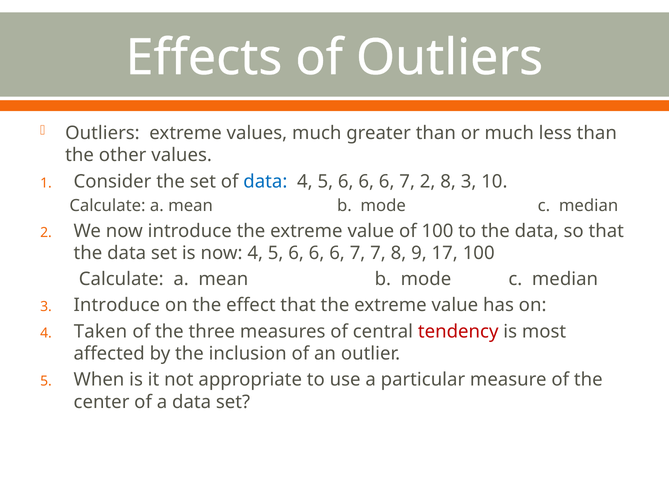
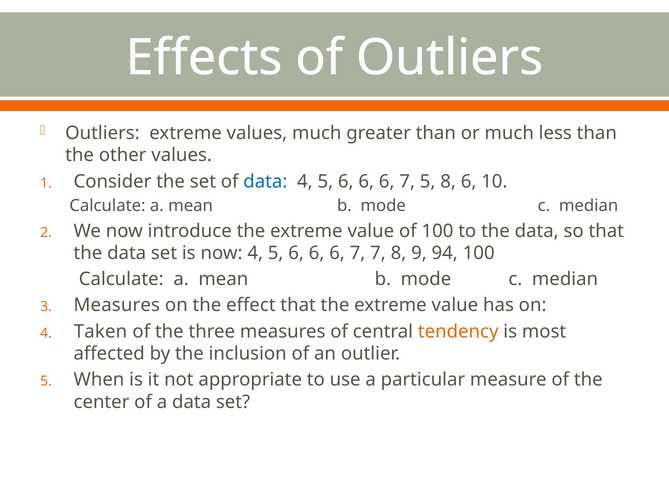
7 2: 2 -> 5
8 3: 3 -> 6
17: 17 -> 94
Introduce at (117, 305): Introduce -> Measures
tendency colour: red -> orange
